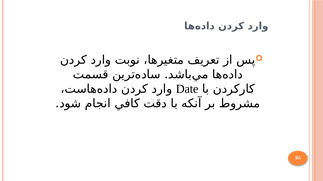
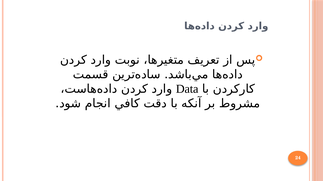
Date: Date -> Data
